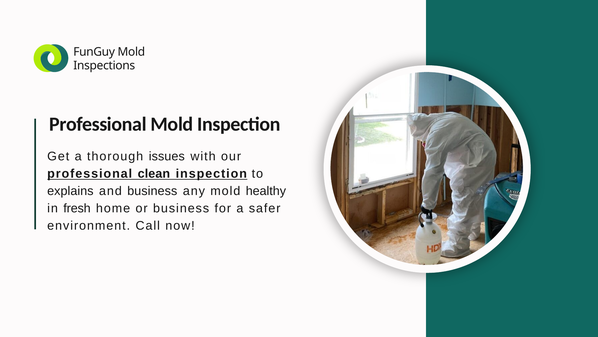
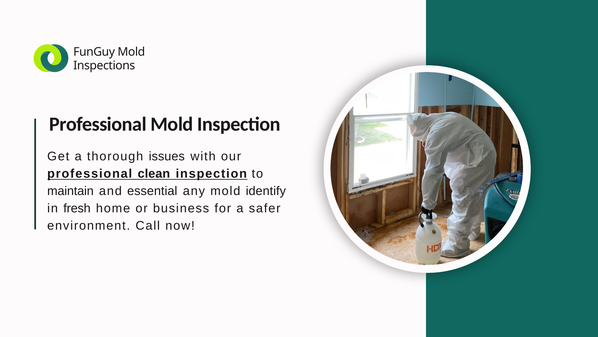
explains: explains -> maintain
and business: business -> essential
healthy: healthy -> identify
